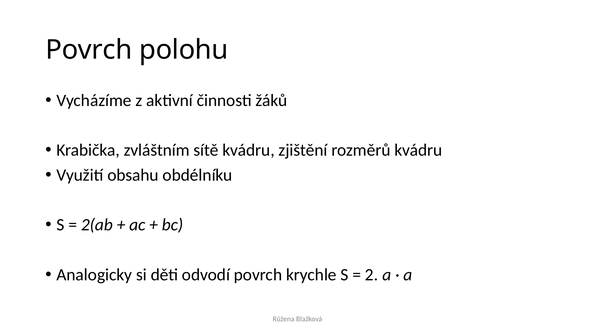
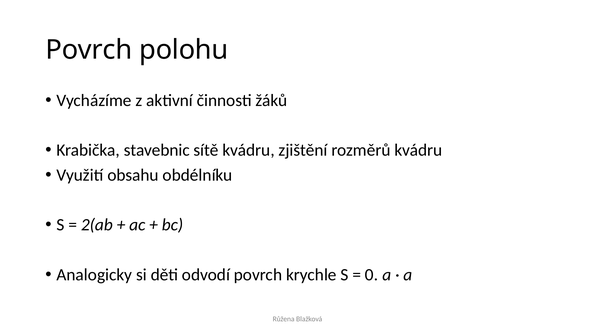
zvláštním: zvláštním -> stavebnic
2: 2 -> 0
